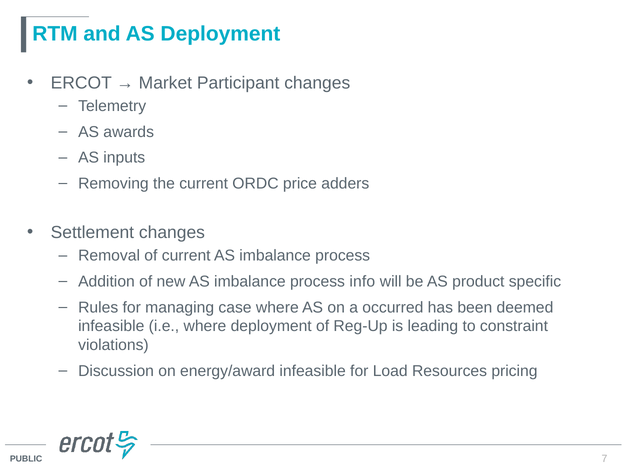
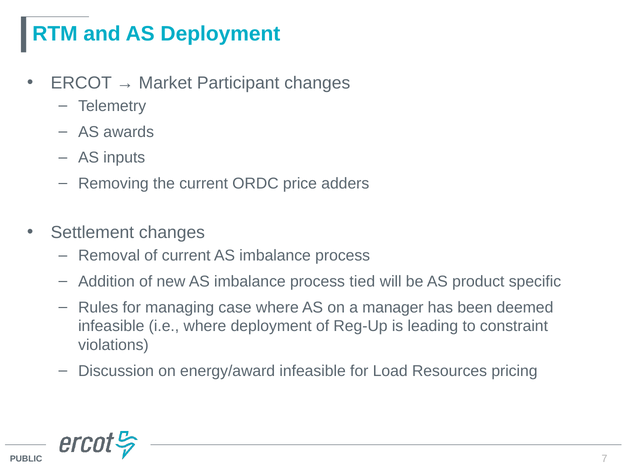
info: info -> tied
occurred: occurred -> manager
